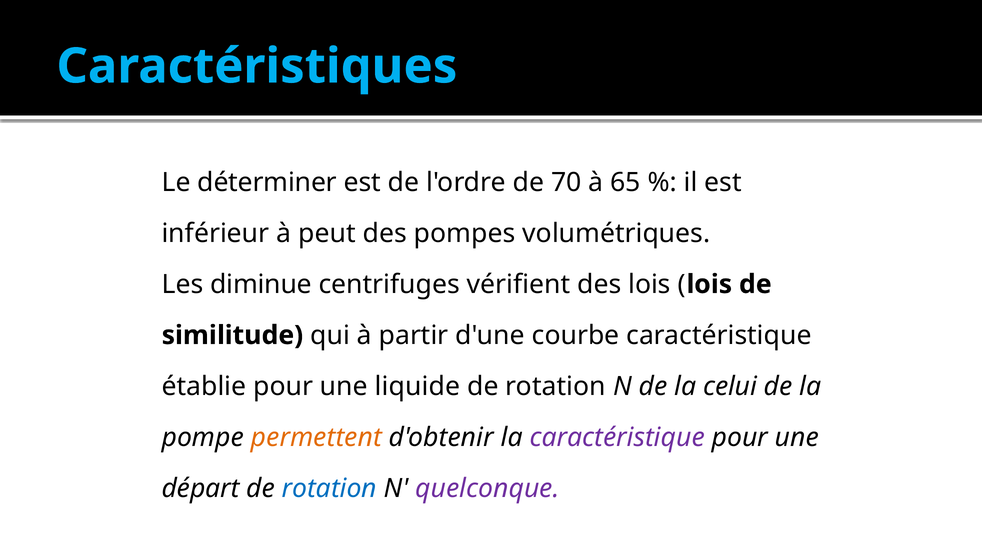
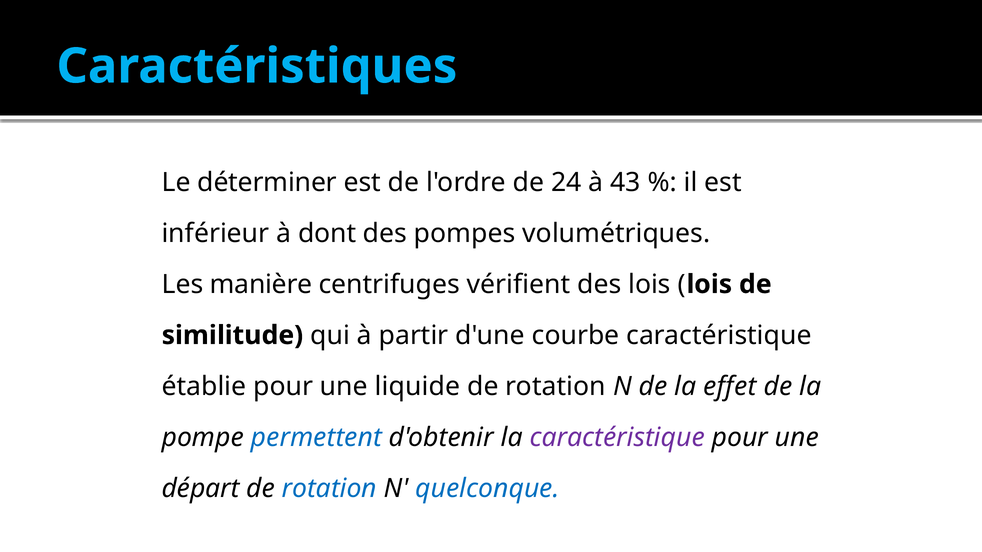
70: 70 -> 24
65: 65 -> 43
peut: peut -> dont
diminue: diminue -> manière
celui: celui -> effet
permettent colour: orange -> blue
quelconque colour: purple -> blue
